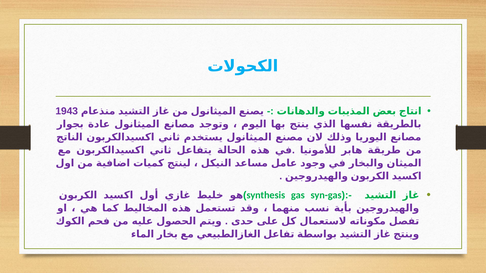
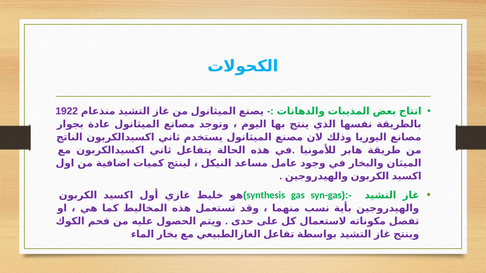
1943: 1943 -> 1922
